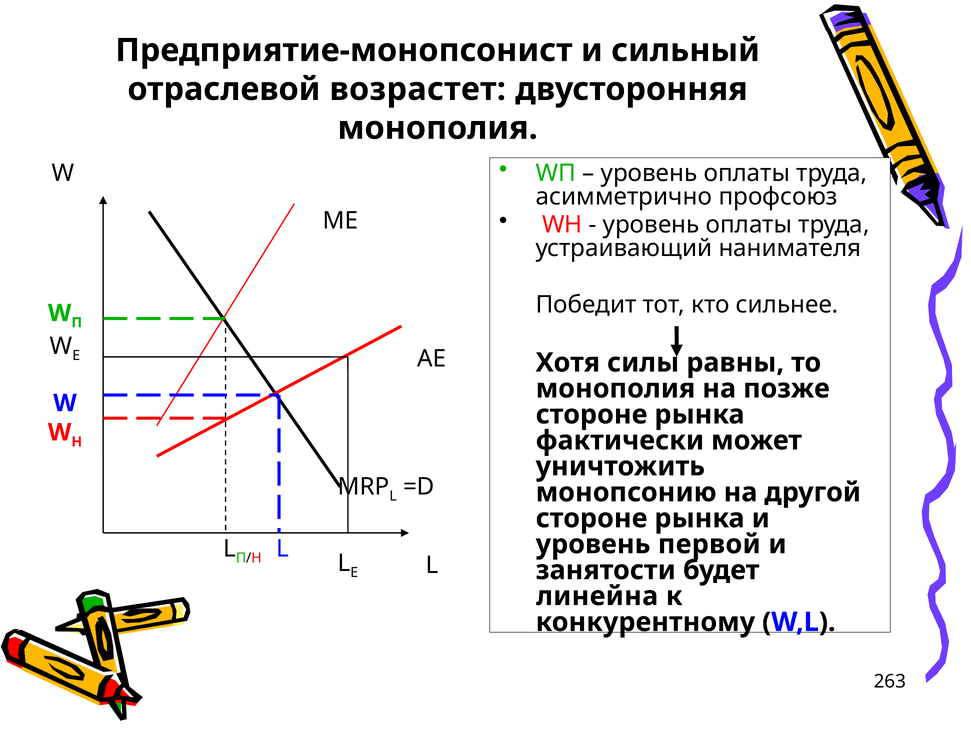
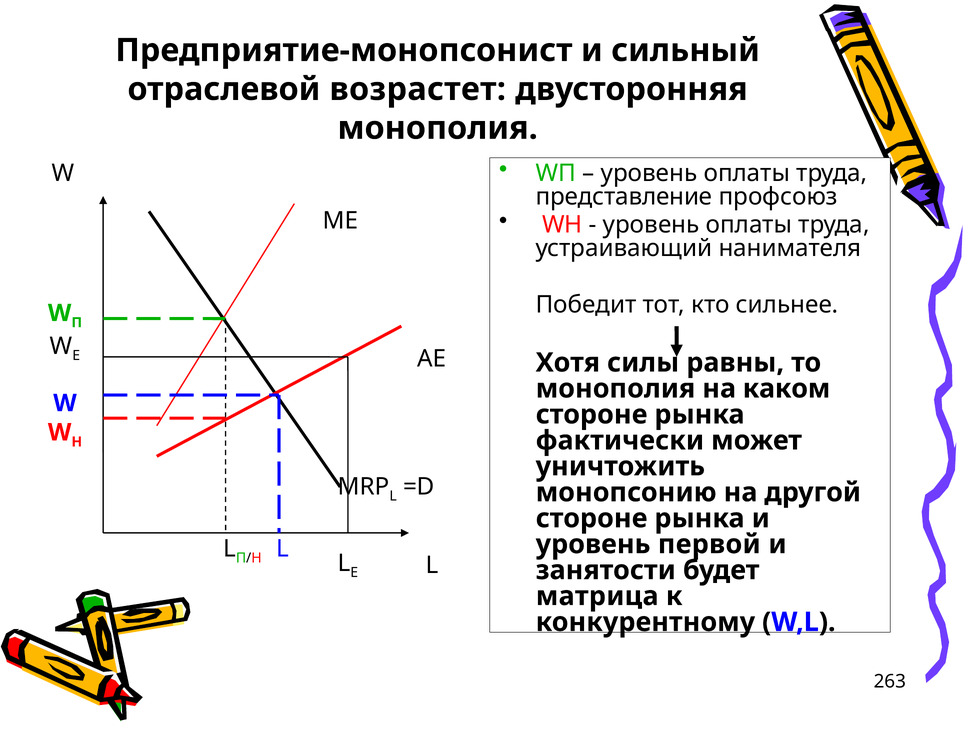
асимметрично: асимметрично -> представление
позже: позже -> каком
линейна: линейна -> матрица
